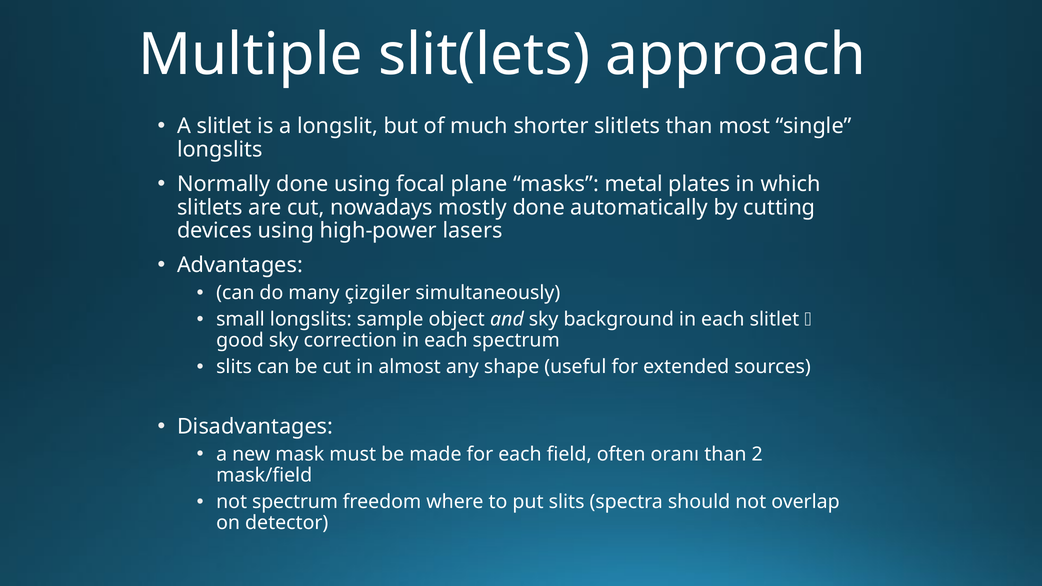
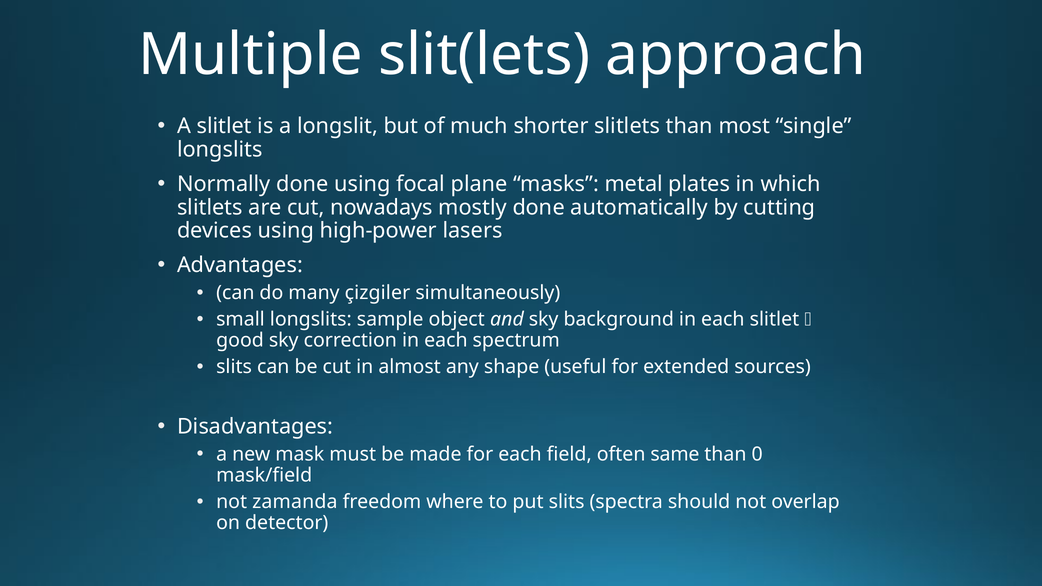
oranı: oranı -> same
2: 2 -> 0
not spectrum: spectrum -> zamanda
